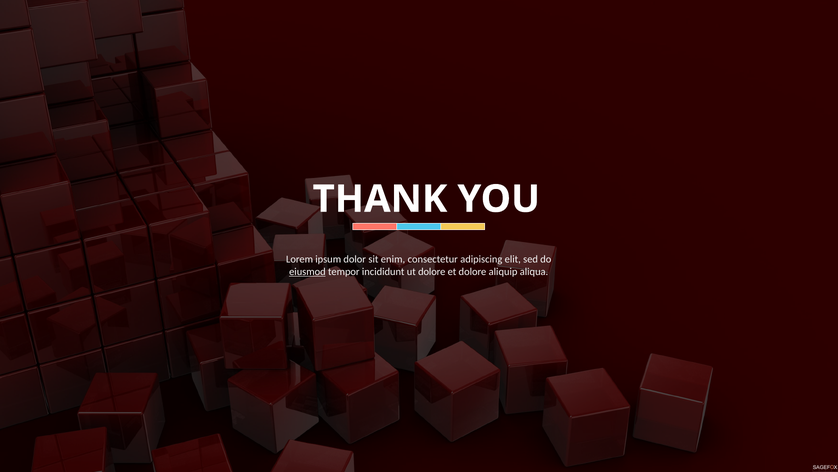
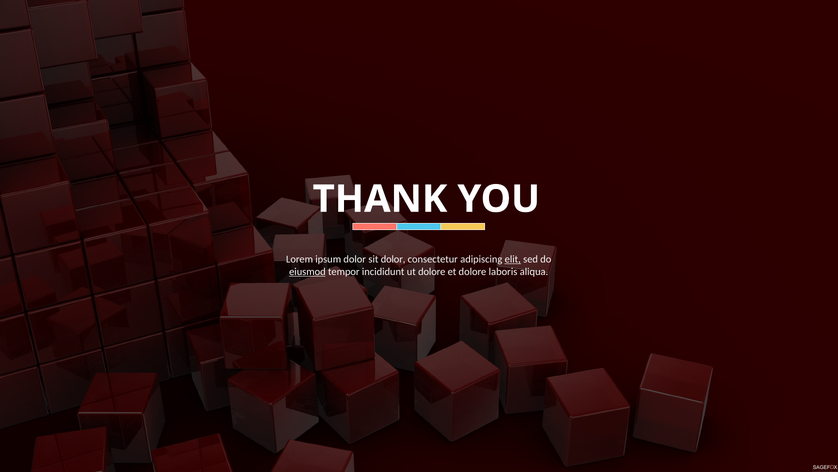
sit enim: enim -> dolor
elit underline: none -> present
aliquip: aliquip -> laboris
